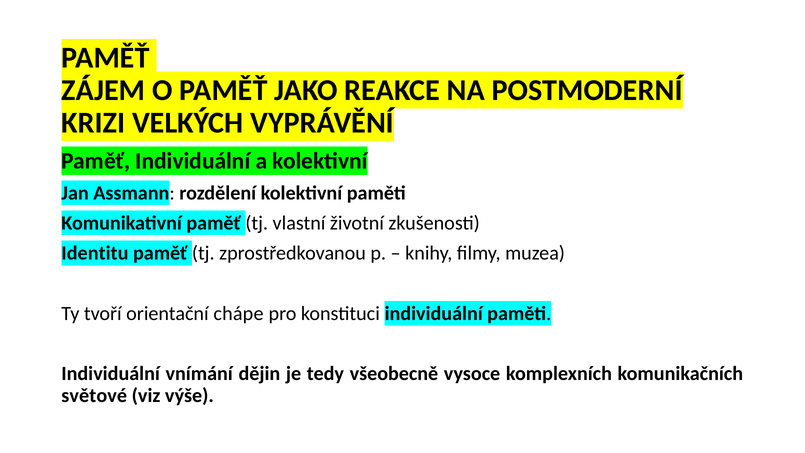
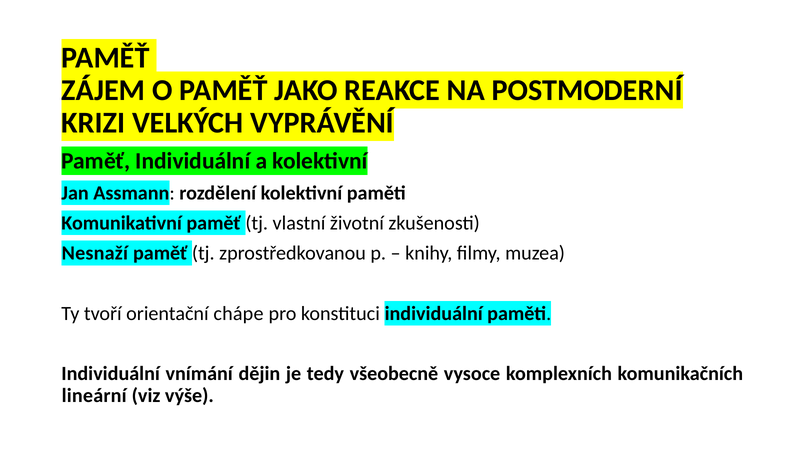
Identitu: Identitu -> Nesnaží
světové: světové -> lineární
